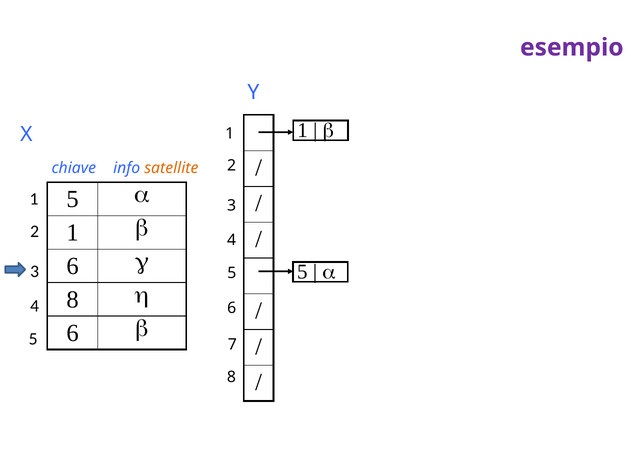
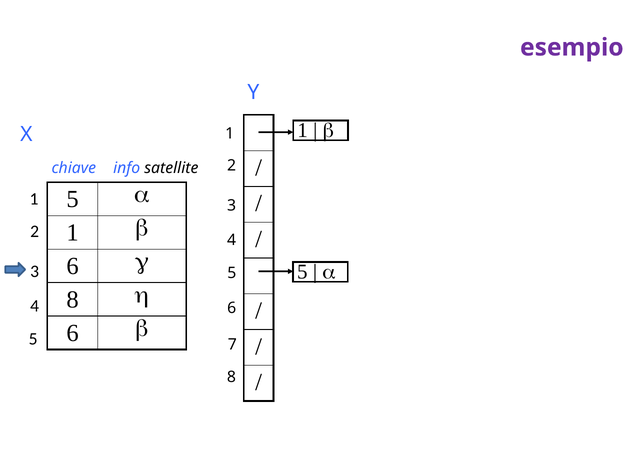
satellite colour: orange -> black
